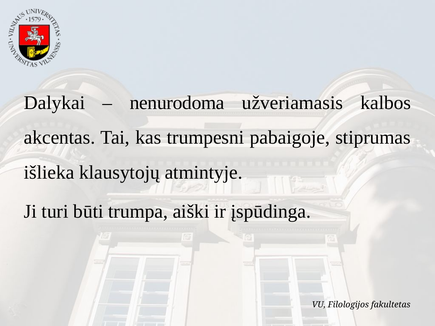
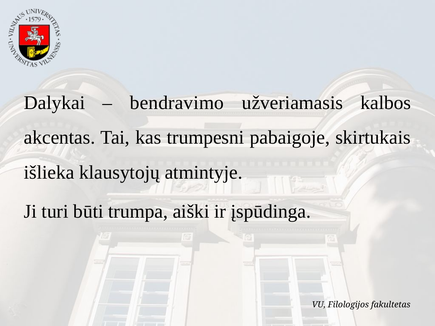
nenurodoma: nenurodoma -> bendravimo
stiprumas: stiprumas -> skirtukais
